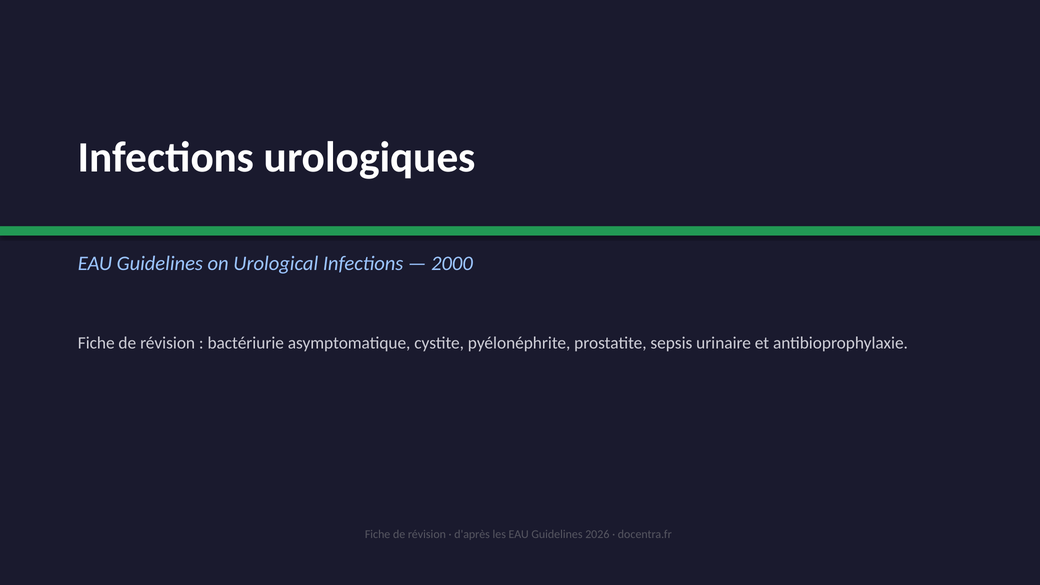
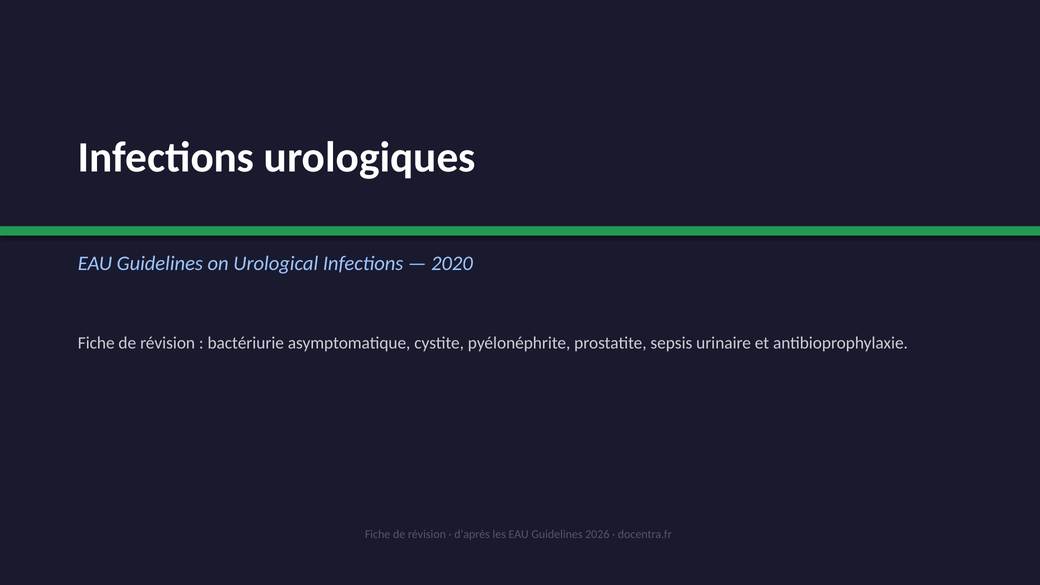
2000: 2000 -> 2020
